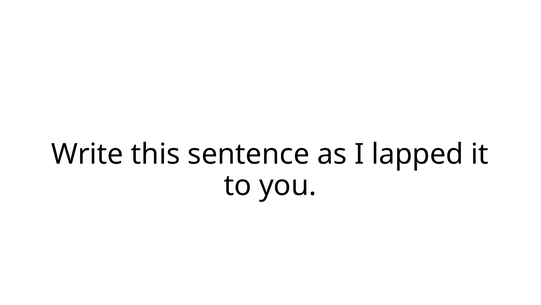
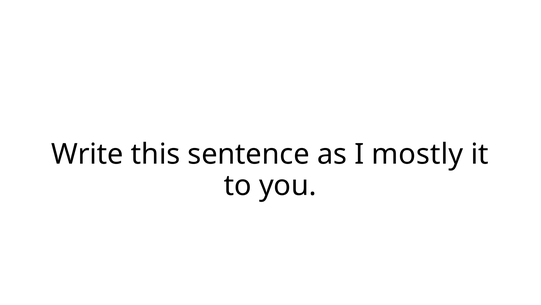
lapped: lapped -> mostly
